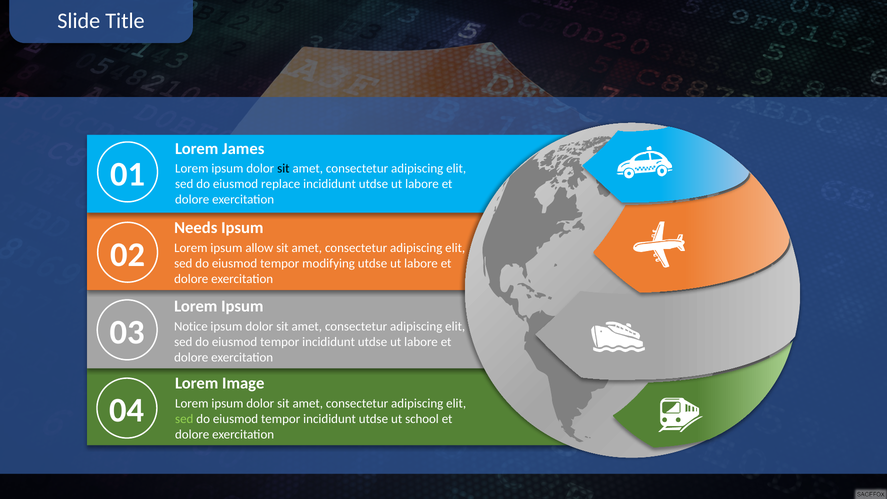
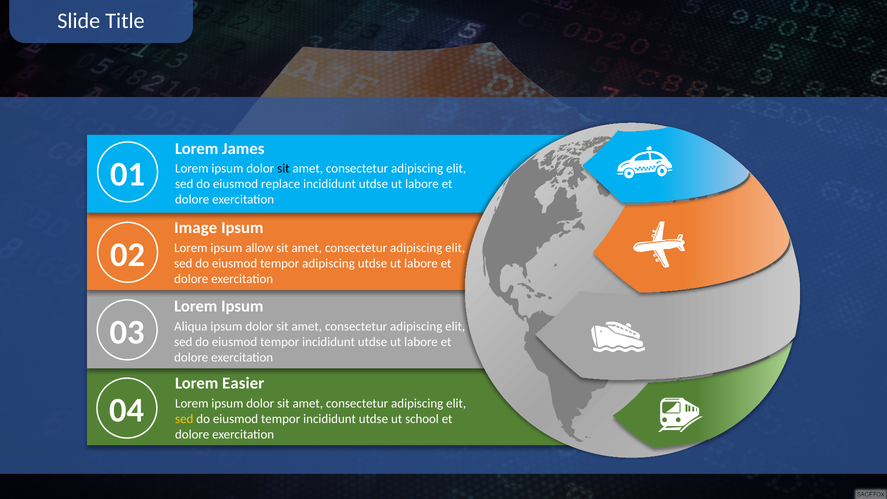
Needs: Needs -> Image
tempor modifying: modifying -> adipiscing
Notice: Notice -> Aliqua
Image: Image -> Easier
sed at (184, 419) colour: light green -> yellow
